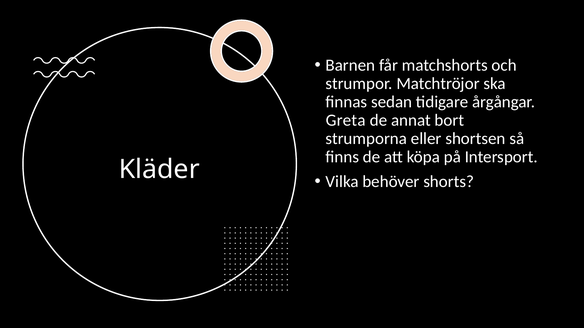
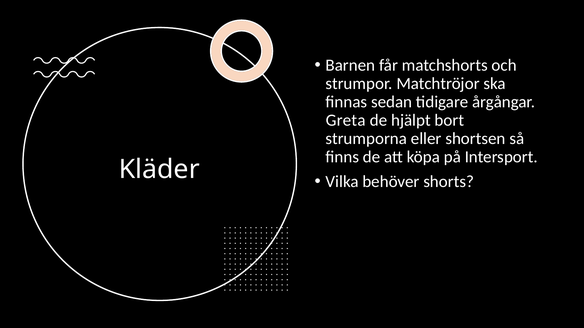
annat: annat -> hjälpt
